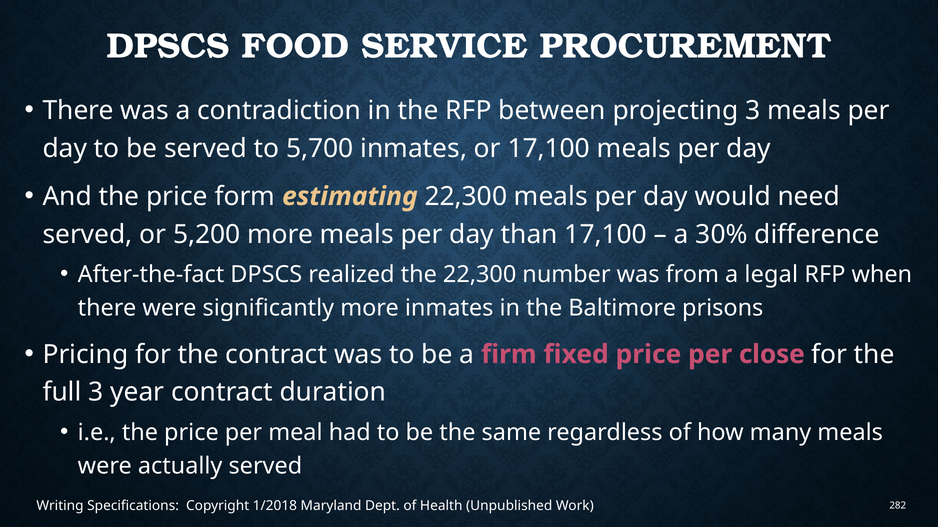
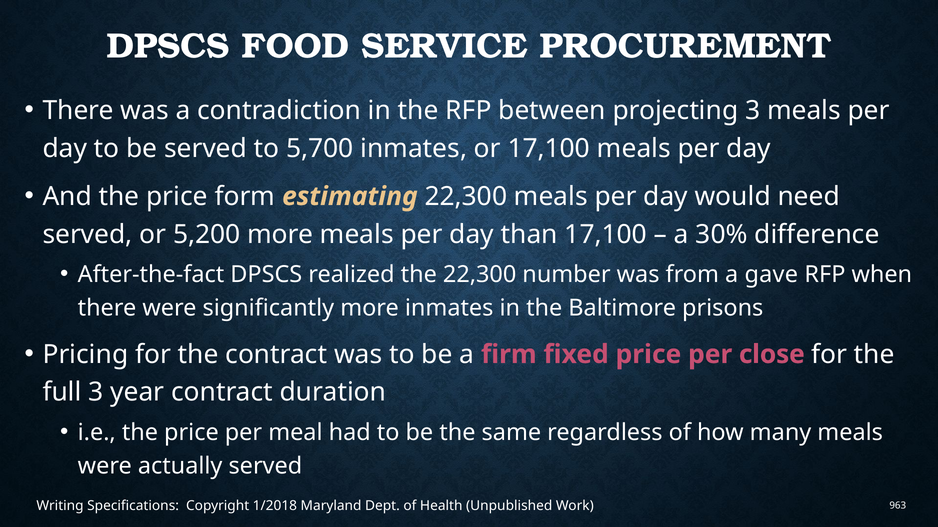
legal: legal -> gave
282: 282 -> 963
